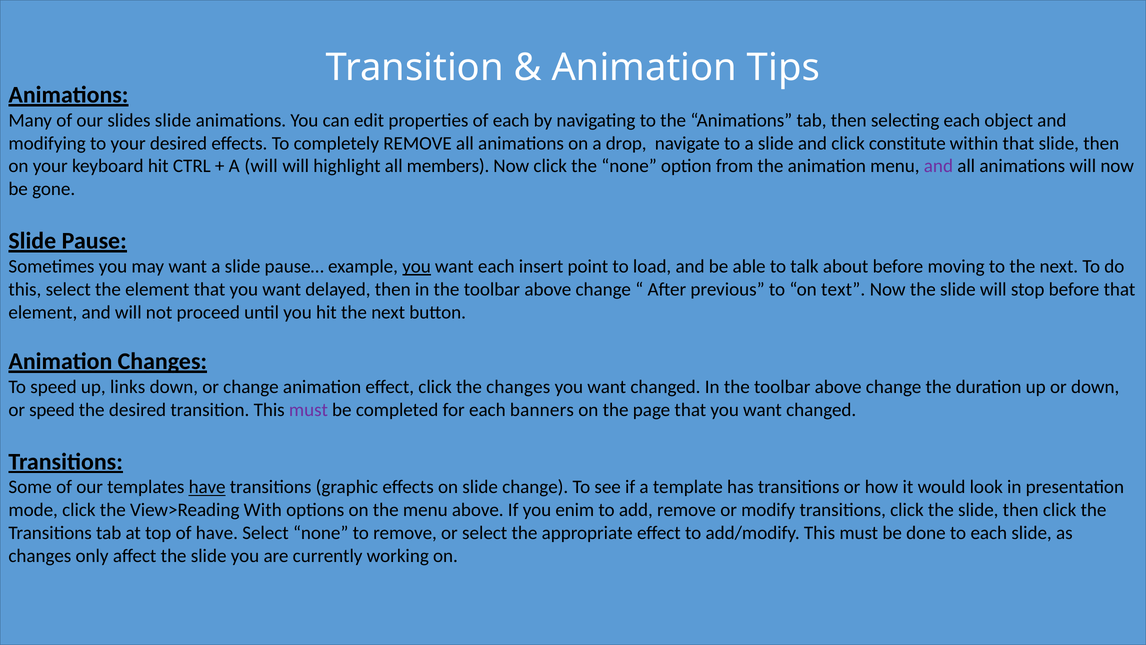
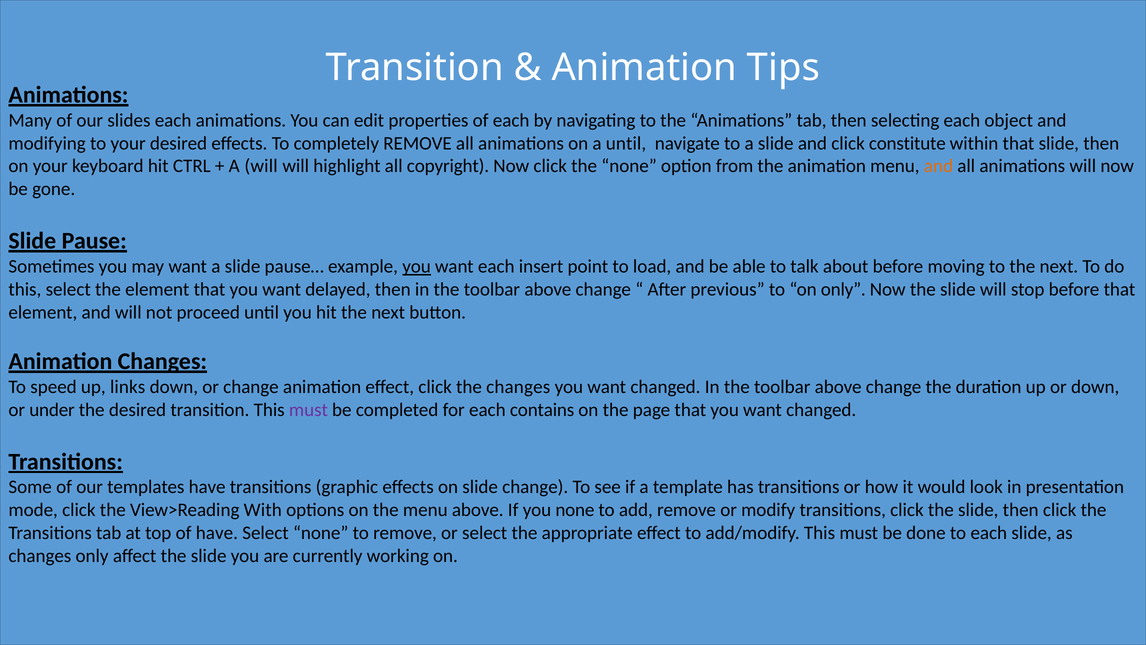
slides slide: slide -> each
a drop: drop -> until
members: members -> copyright
and at (938, 166) colour: purple -> orange
on text: text -> only
or speed: speed -> under
banners: banners -> contains
have at (207, 487) underline: present -> none
you enim: enim -> none
